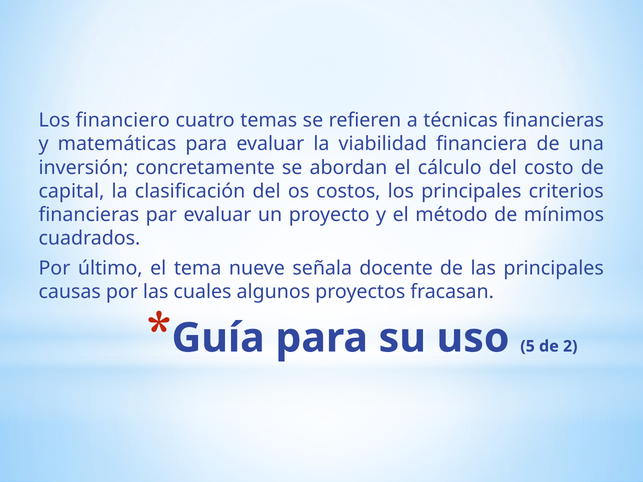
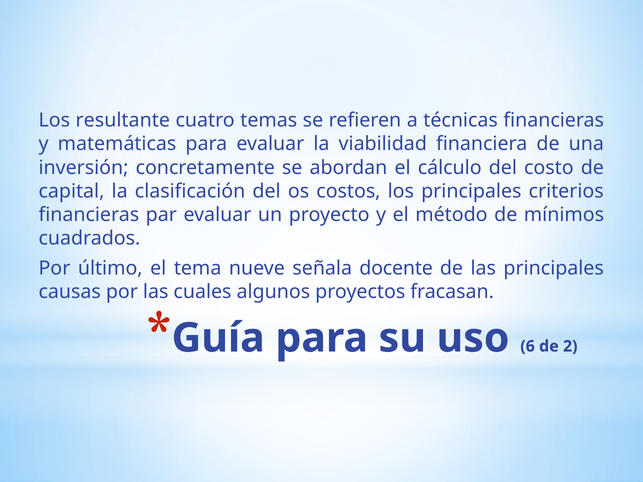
financiero: financiero -> resultante
5: 5 -> 6
